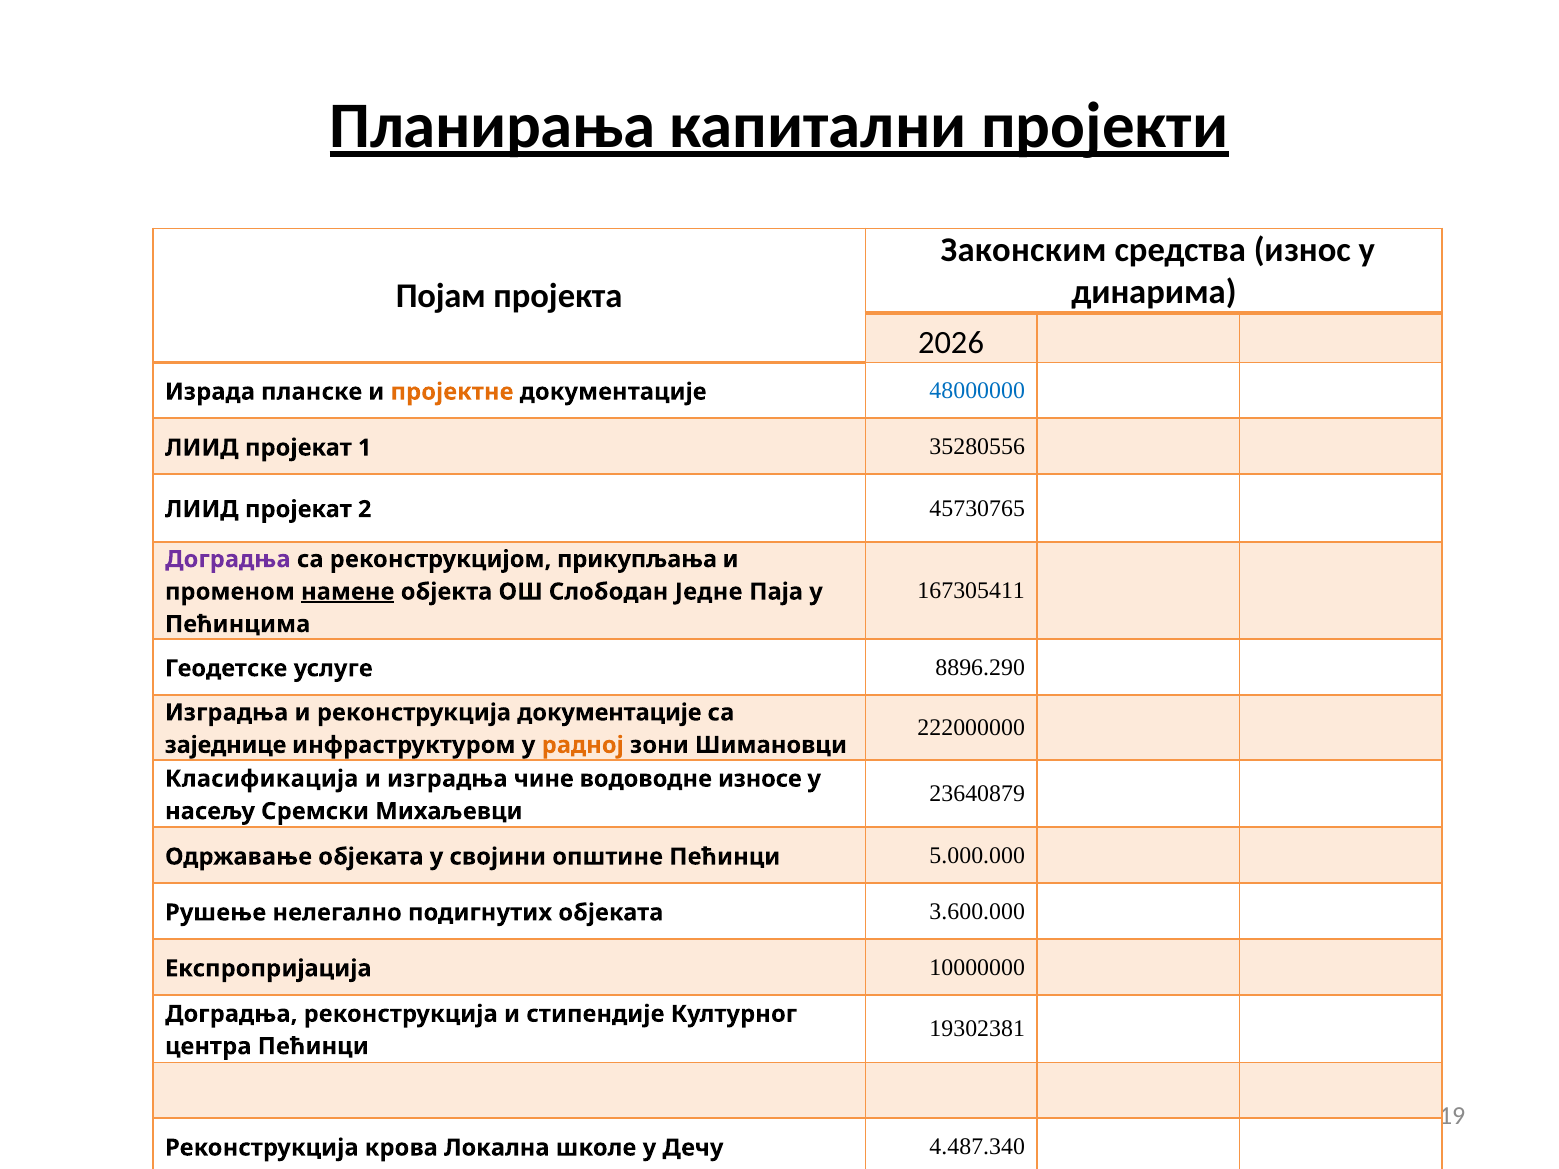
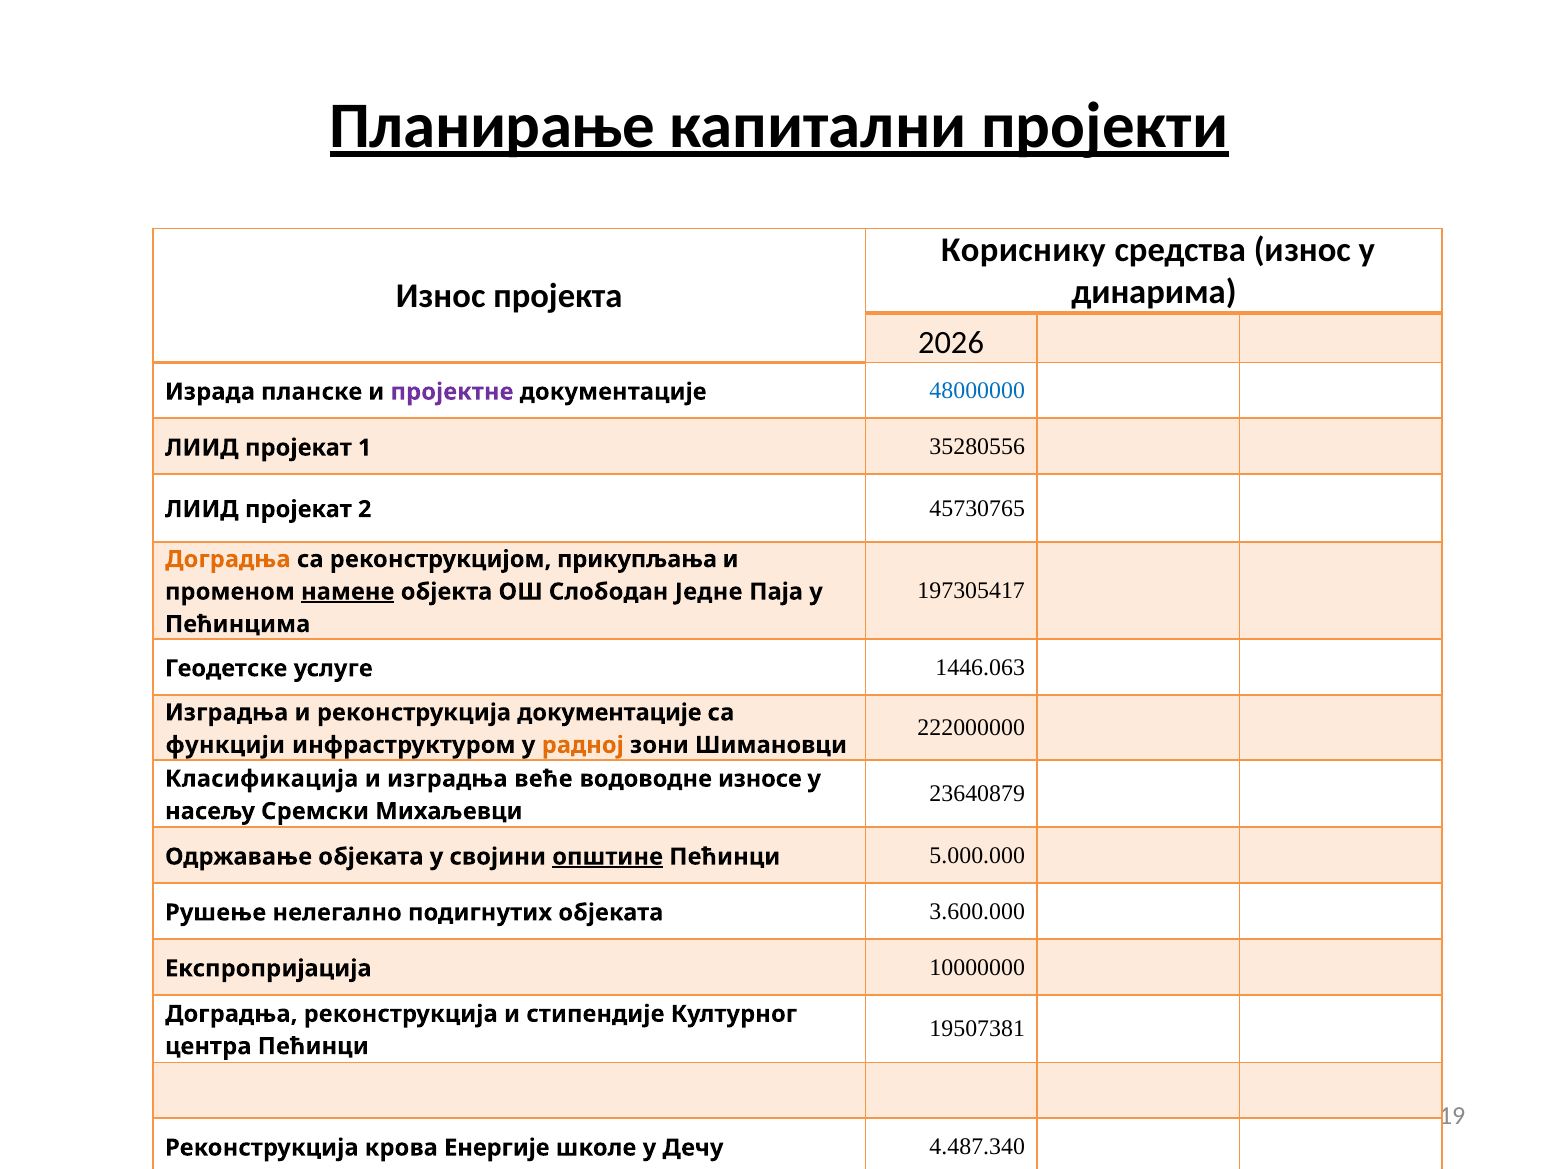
Планирања: Планирања -> Планирање
Законским: Законским -> Кориснику
Појам at (441, 296): Појам -> Износ
пројектне colour: orange -> purple
Доградња at (228, 559) colour: purple -> orange
167305411: 167305411 -> 197305417
8896.290: 8896.290 -> 1446.063
заједнице: заједнице -> функцији
чине: чине -> веће
општине underline: none -> present
19302381: 19302381 -> 19507381
Локална: Локална -> Енергије
